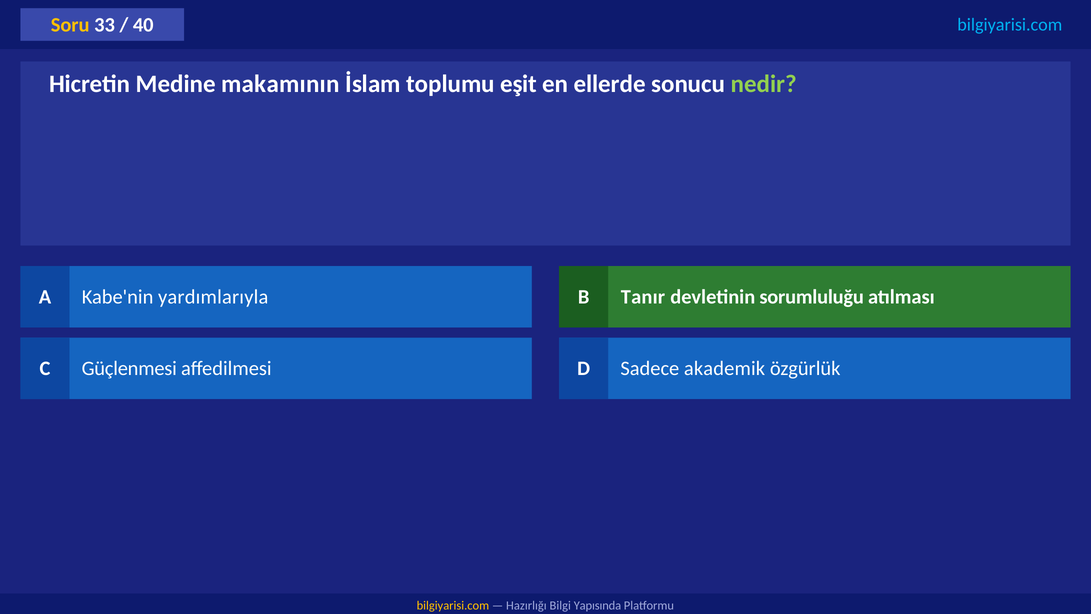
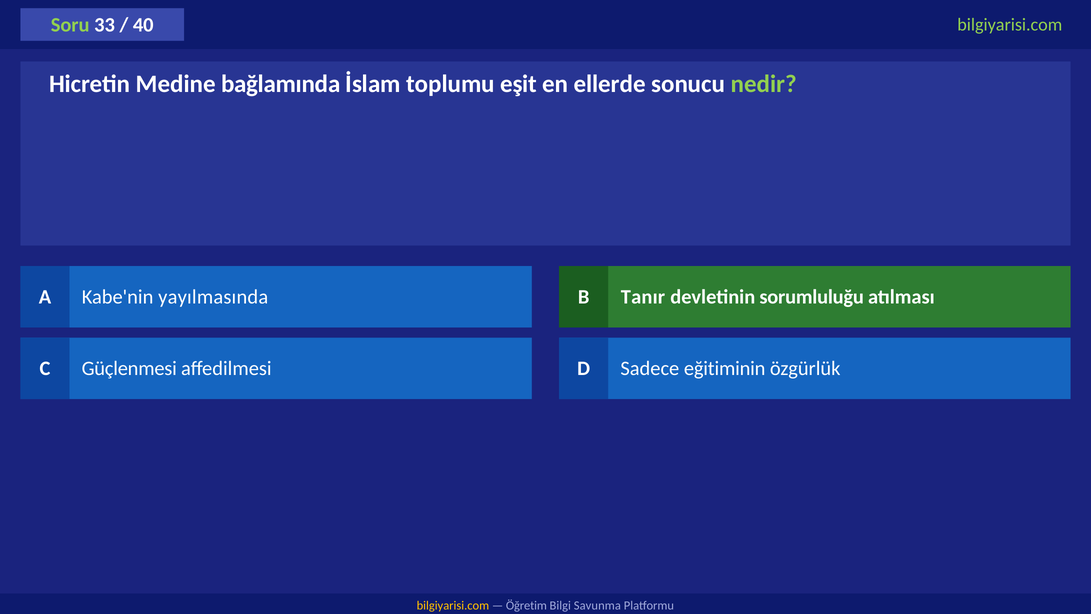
Soru colour: yellow -> light green
bilgiyarisi.com at (1010, 25) colour: light blue -> light green
makamının: makamının -> bağlamında
yardımlarıyla: yardımlarıyla -> yayılmasında
akademik: akademik -> eğitiminin
Hazırlığı: Hazırlığı -> Öğretim
Yapısında: Yapısında -> Savunma
